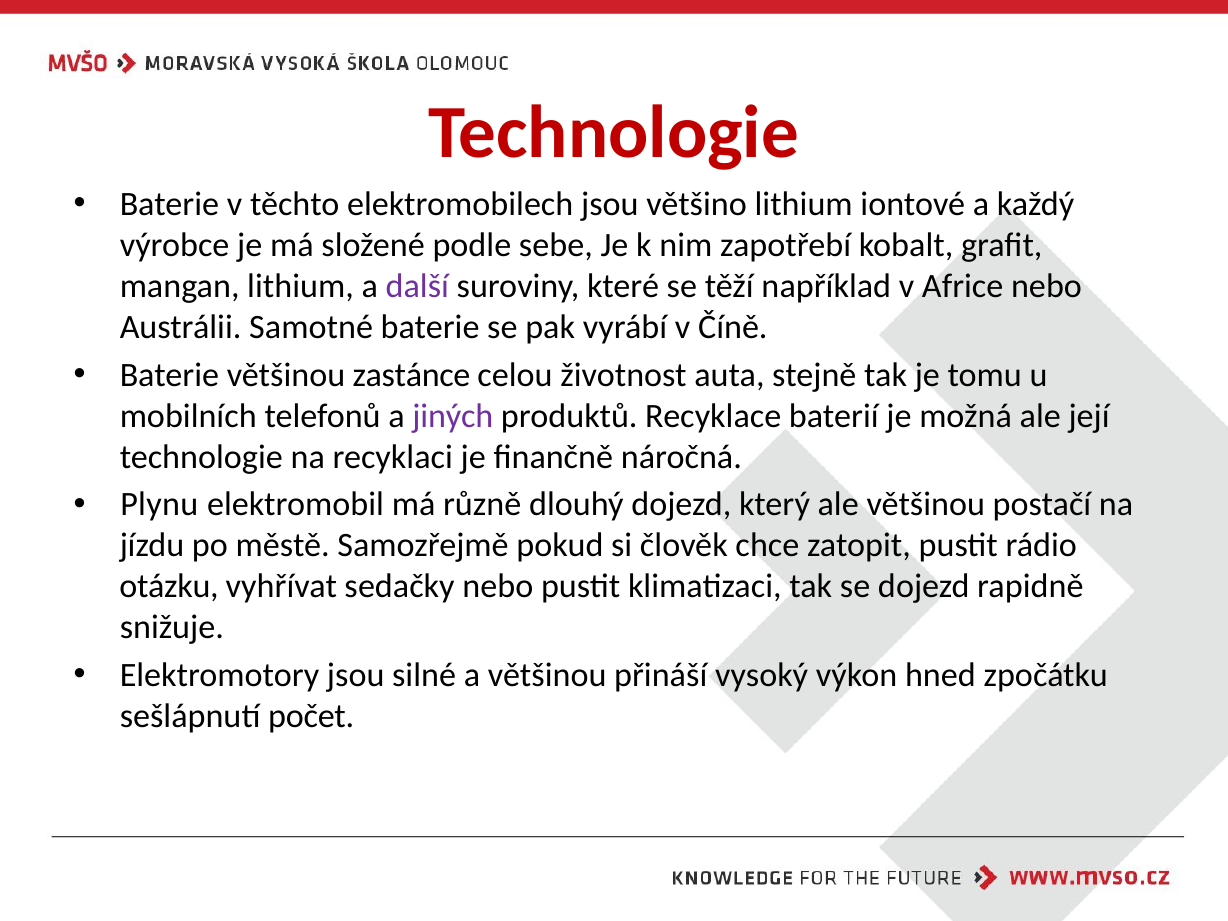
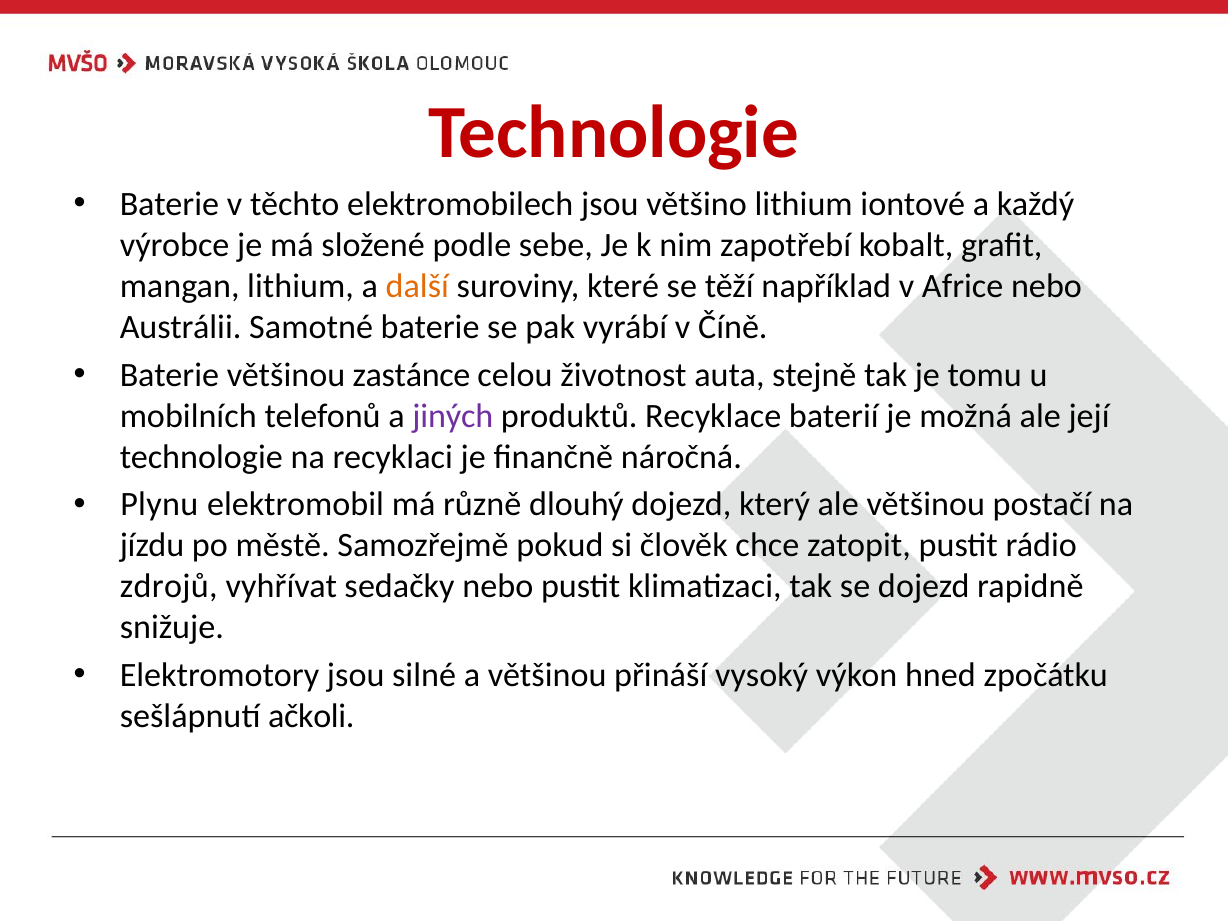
další colour: purple -> orange
otázku: otázku -> zdrojů
počet: počet -> ačkoli
